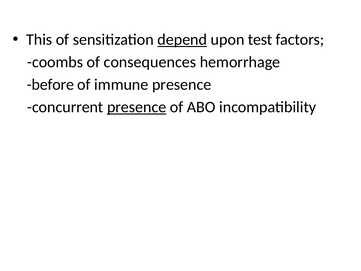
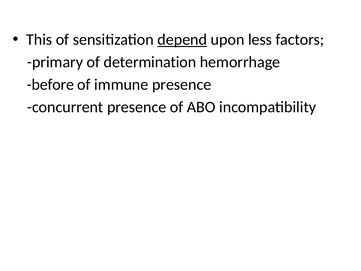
test: test -> less
coombs: coombs -> primary
consequences: consequences -> determination
presence at (137, 107) underline: present -> none
